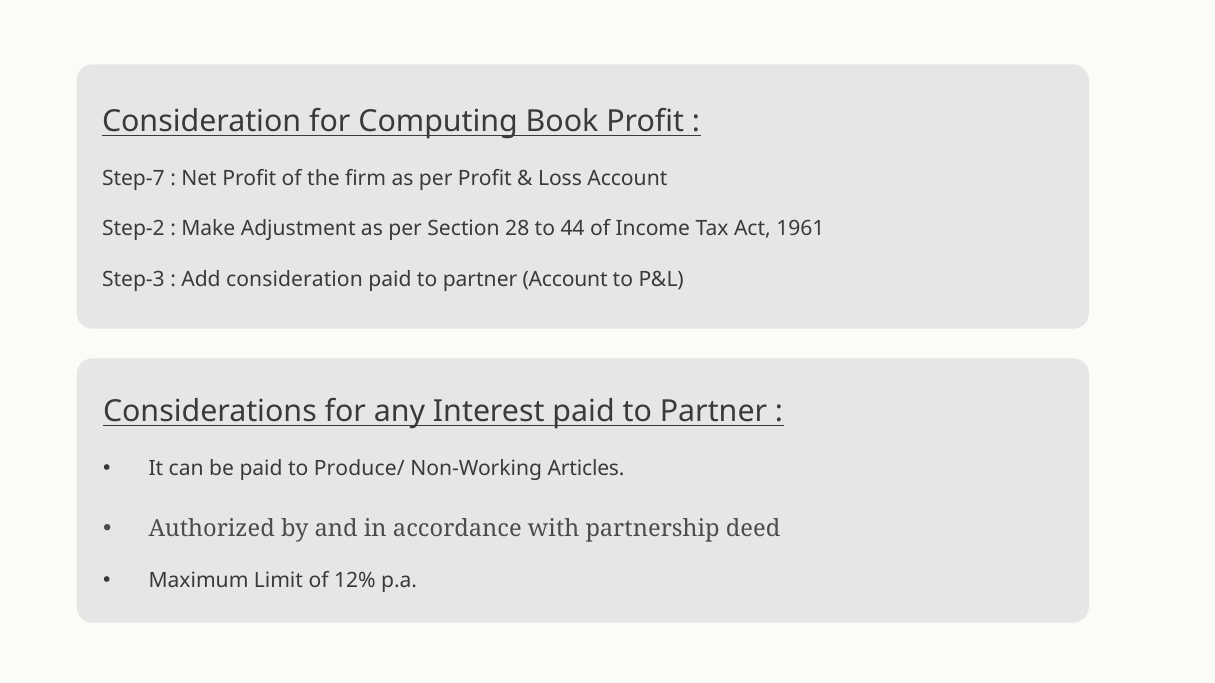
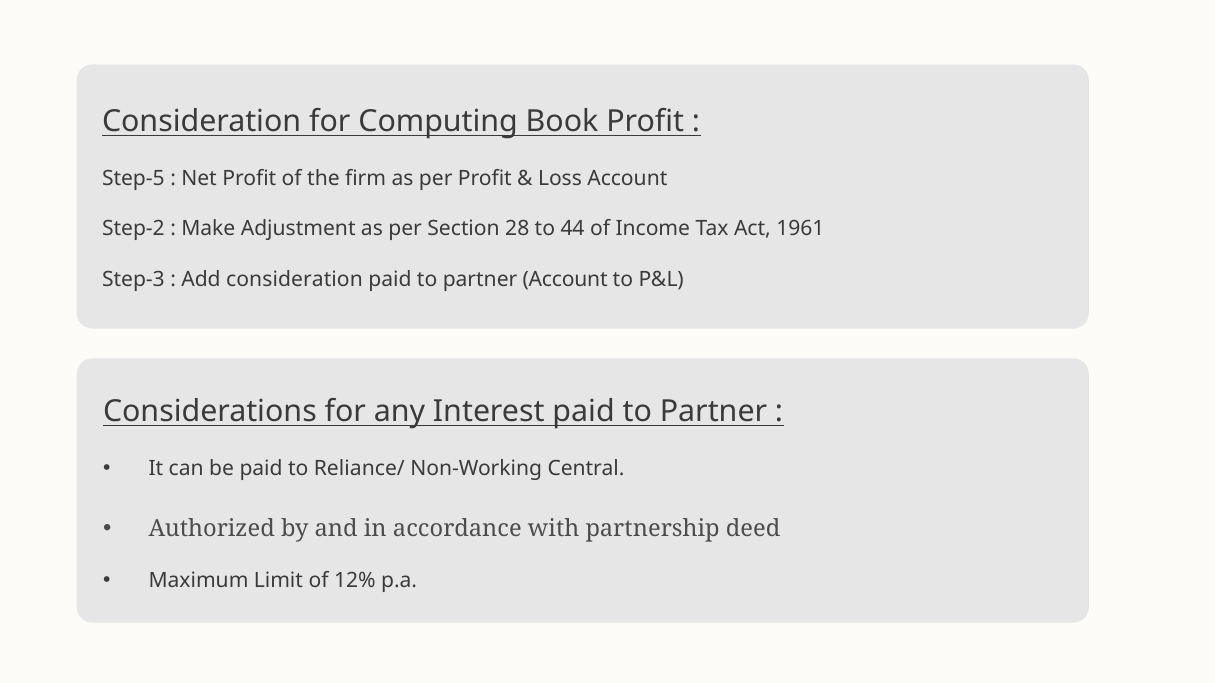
Step-7: Step-7 -> Step-5
Produce/: Produce/ -> Reliance/
Articles: Articles -> Central
